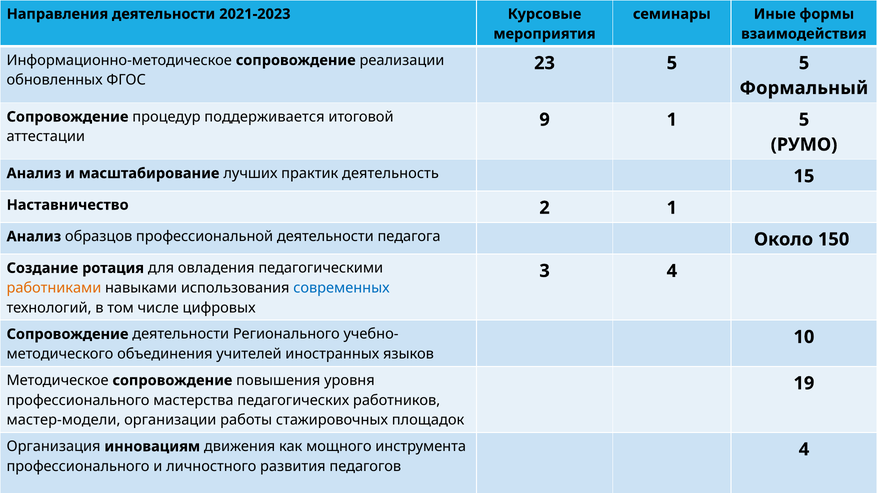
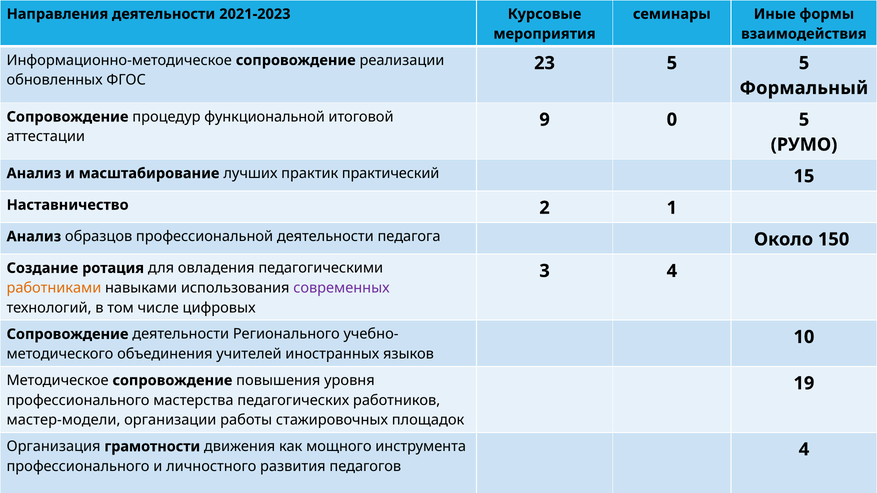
поддерживается: поддерживается -> функциональной
9 1: 1 -> 0
деятельность: деятельность -> практический
современных colour: blue -> purple
инновациям: инновациям -> грамотности
